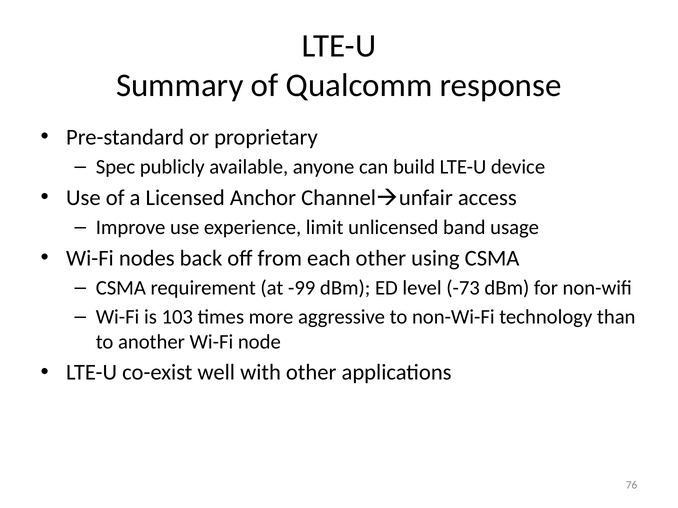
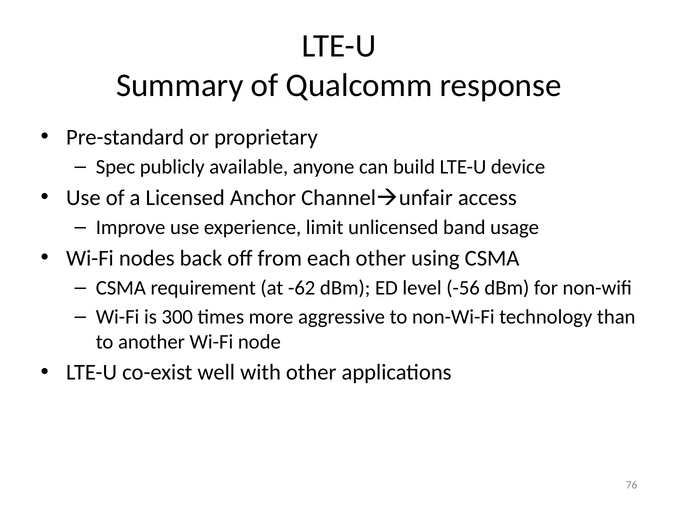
-99: -99 -> -62
-73: -73 -> -56
103: 103 -> 300
